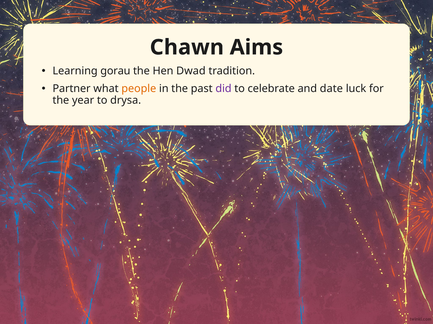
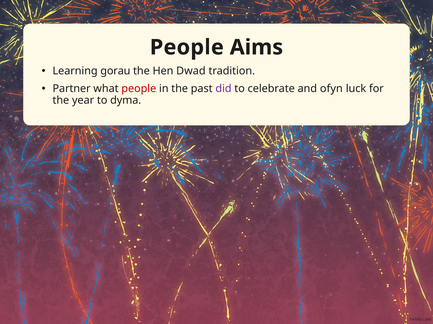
Chawn at (187, 47): Chawn -> People
people at (139, 89) colour: orange -> red
date: date -> ofyn
drysa: drysa -> dyma
